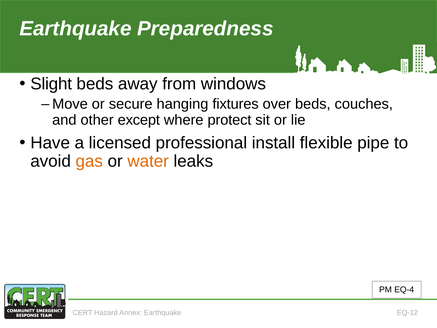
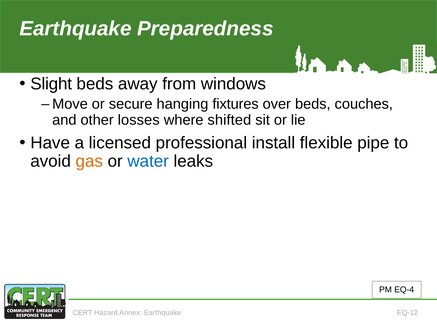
except: except -> losses
protect: protect -> shifted
water colour: orange -> blue
